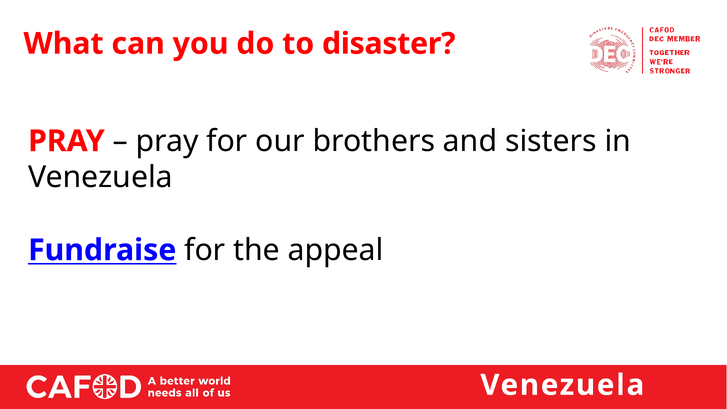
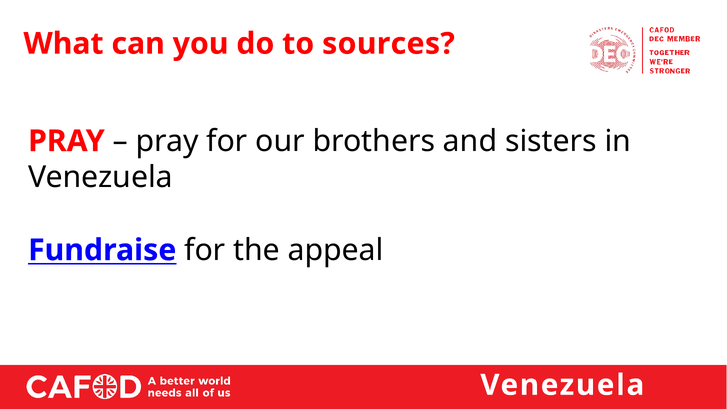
disaster: disaster -> sources
